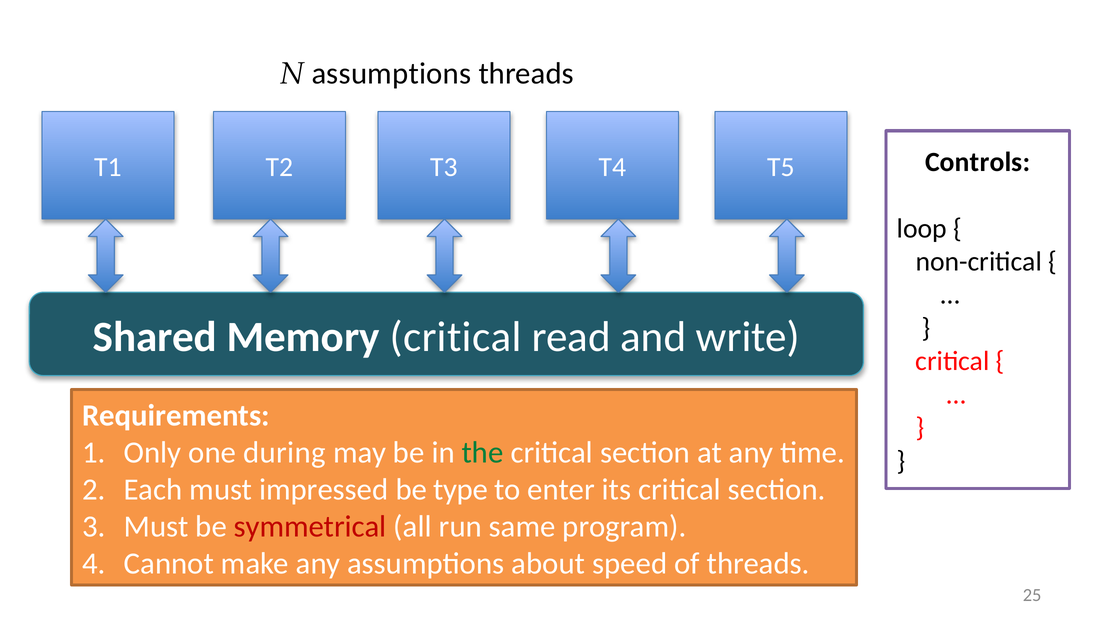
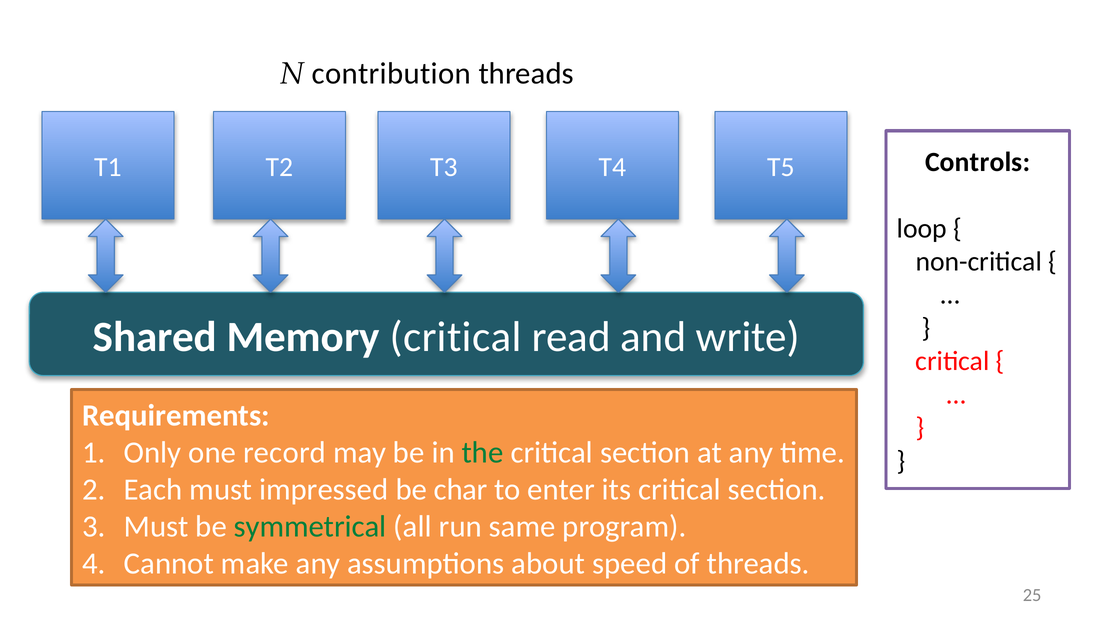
N assumptions: assumptions -> contribution
during: during -> record
type: type -> char
symmetrical colour: red -> green
